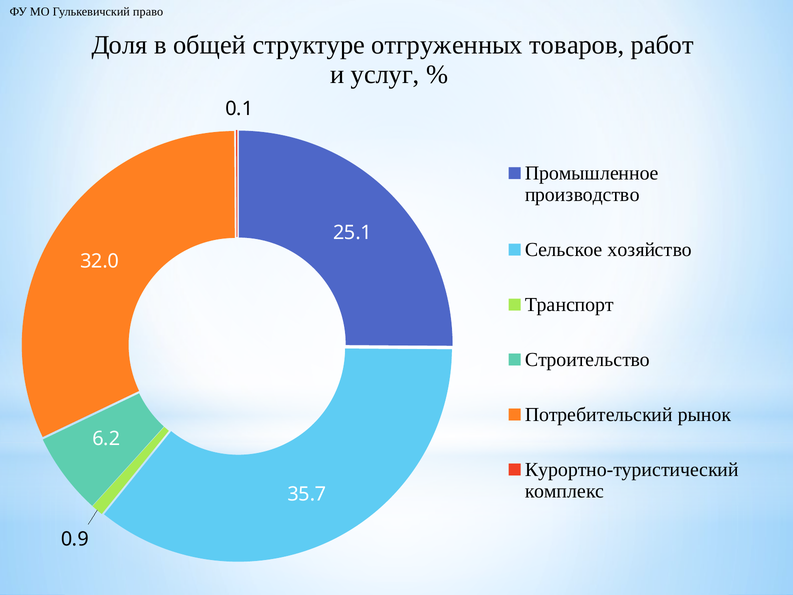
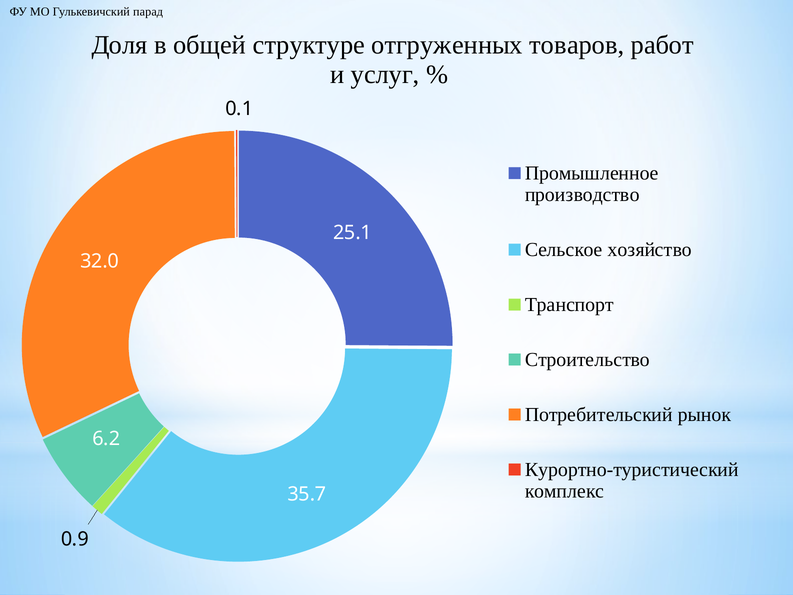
право: право -> парад
